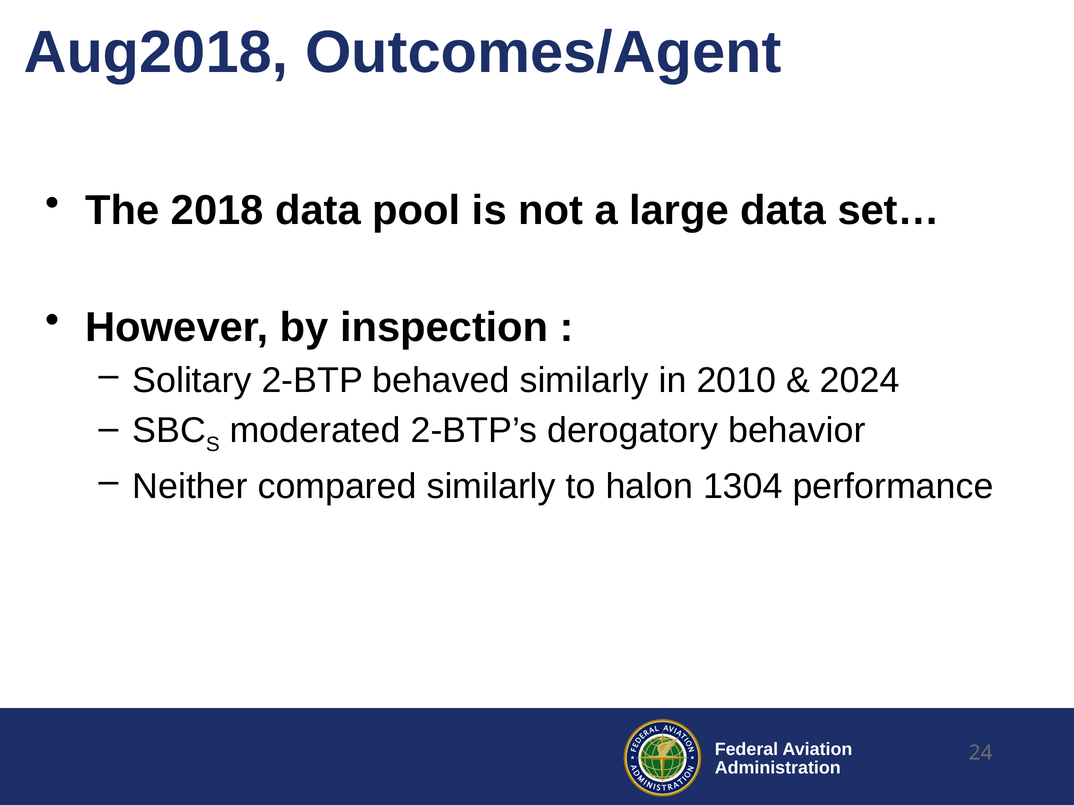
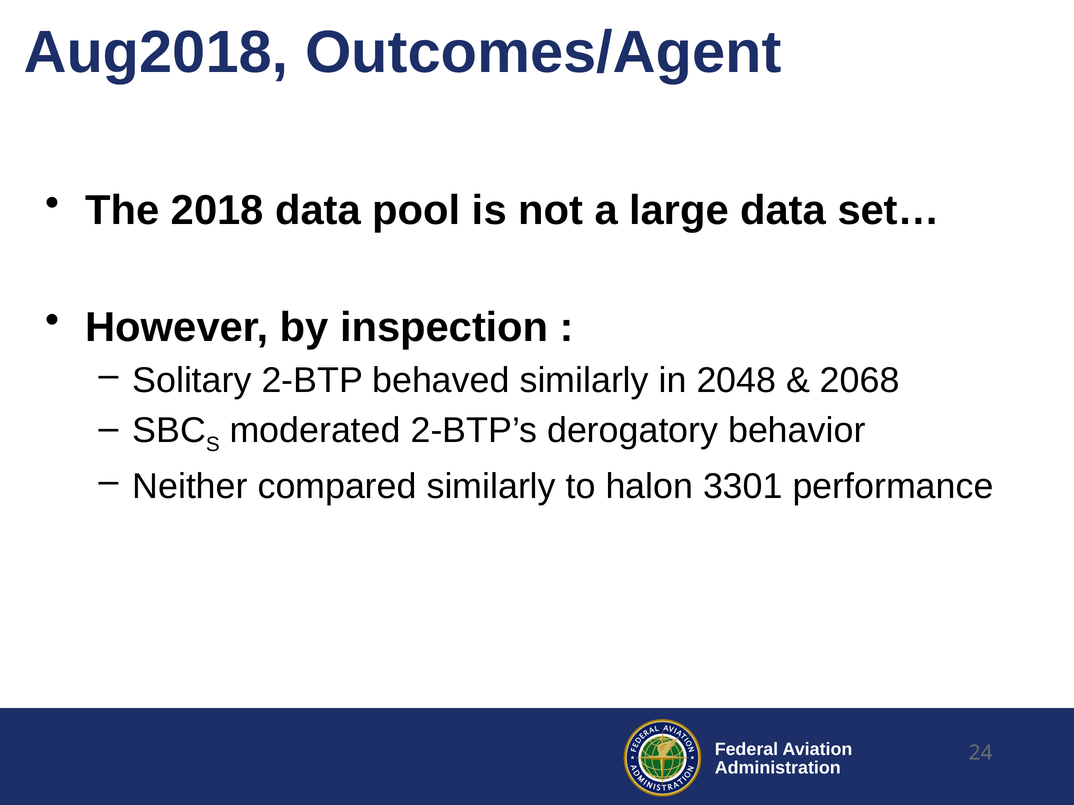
2010: 2010 -> 2048
2024: 2024 -> 2068
1304: 1304 -> 3301
